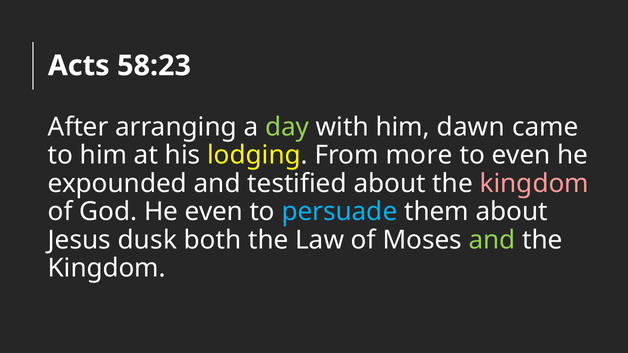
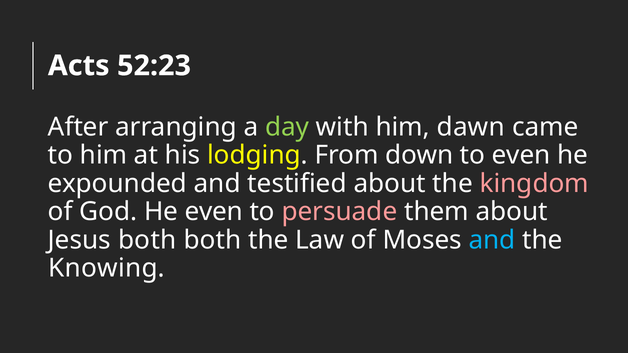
58:23: 58:23 -> 52:23
more: more -> down
persuade colour: light blue -> pink
Jesus dusk: dusk -> both
and at (492, 240) colour: light green -> light blue
Kingdom at (107, 268): Kingdom -> Knowing
